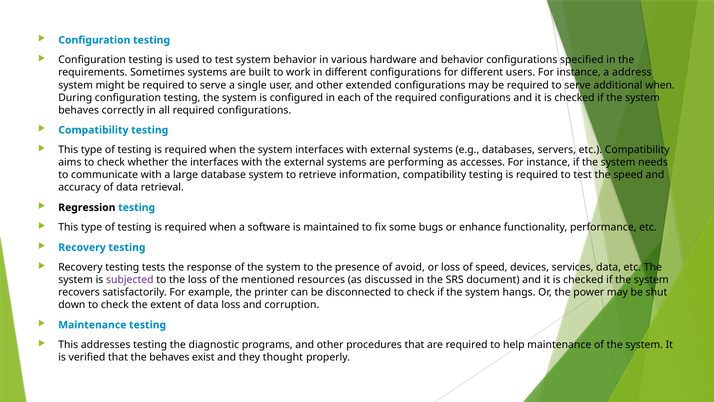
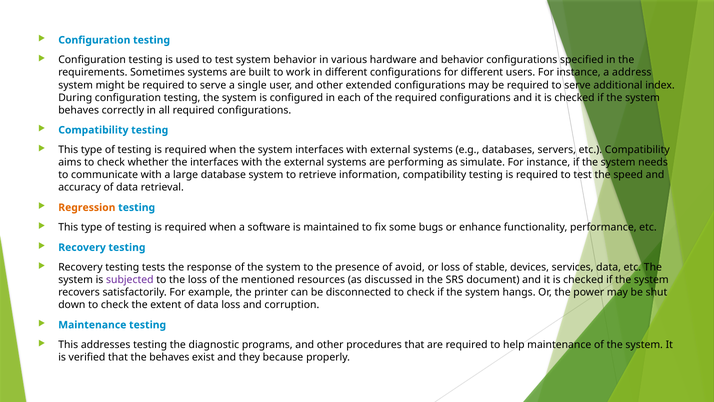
additional when: when -> index
accesses: accesses -> simulate
Regression colour: black -> orange
of speed: speed -> stable
thought: thought -> because
